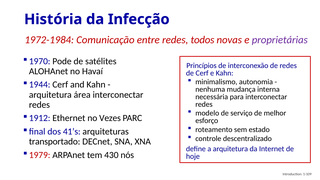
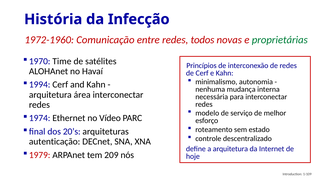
1972-1984: 1972-1984 -> 1972-1960
proprietárias colour: purple -> green
Pode: Pode -> Time
1944: 1944 -> 1994
1912: 1912 -> 1974
Vezes: Vezes -> Vídeo
41’s: 41’s -> 20’s
transportado: transportado -> autenticação
430: 430 -> 209
